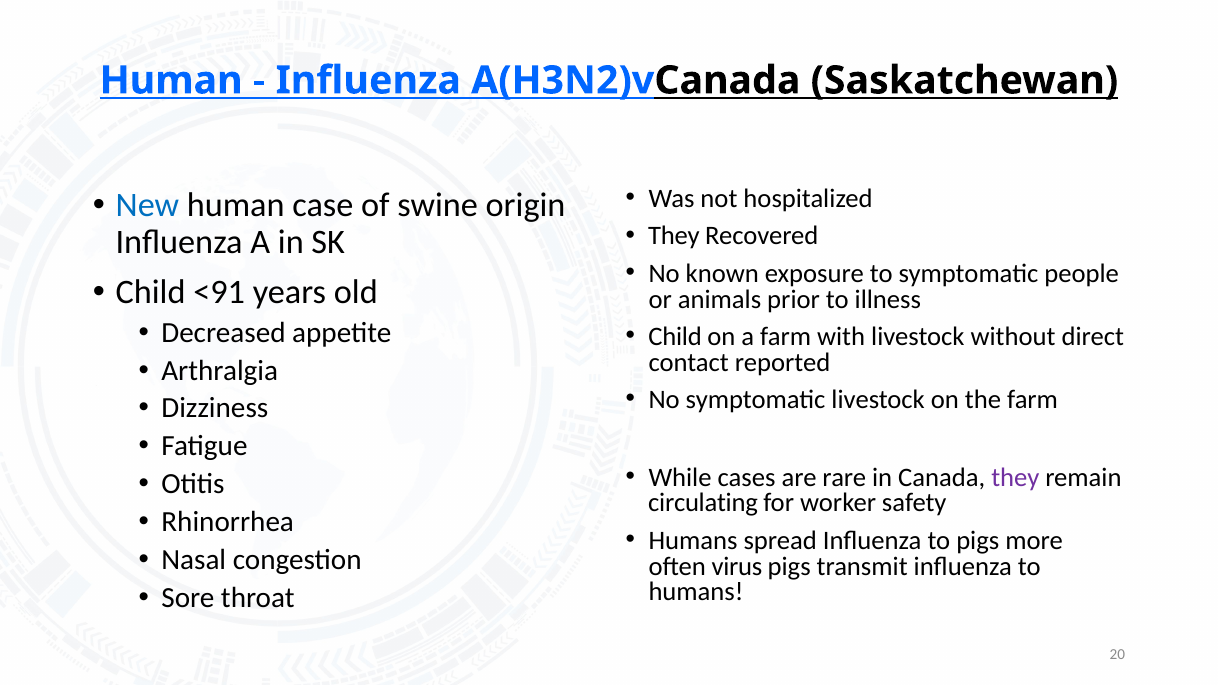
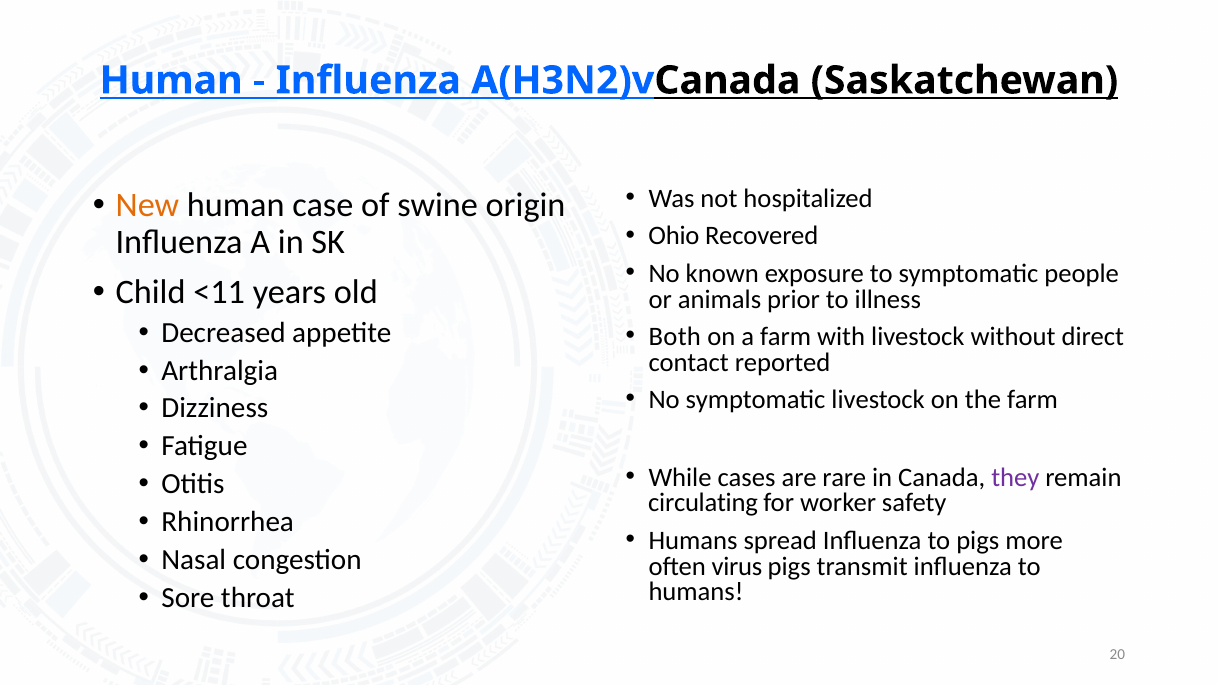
New colour: blue -> orange
They at (674, 236): They -> Ohio
<91: <91 -> <11
Child at (675, 337): Child -> Both
